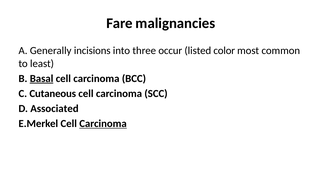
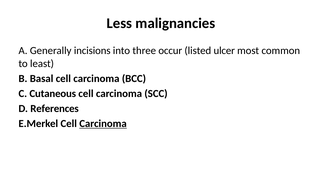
Fare: Fare -> Less
color: color -> ulcer
Basal underline: present -> none
Associated: Associated -> References
